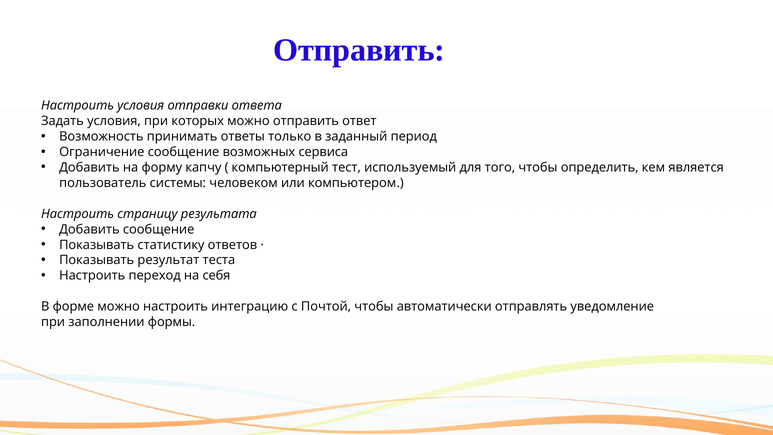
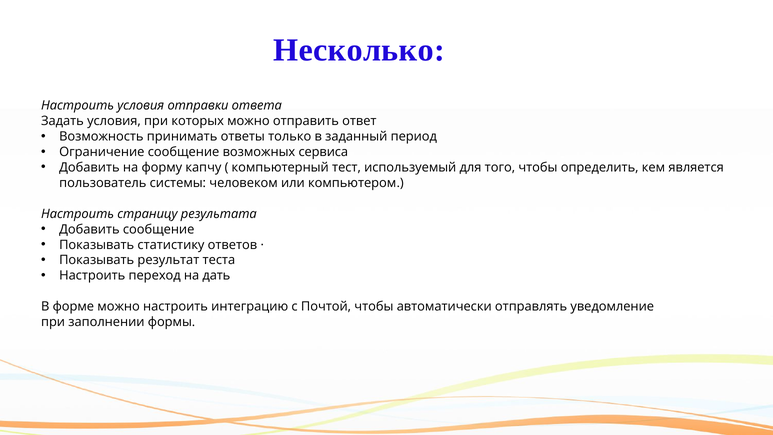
Отправить at (359, 50): Отправить -> Несколько
себя: себя -> дать
